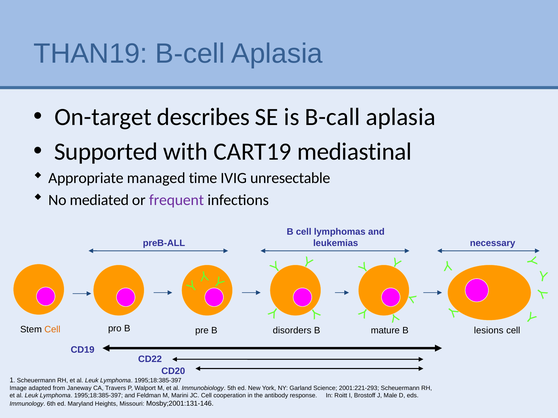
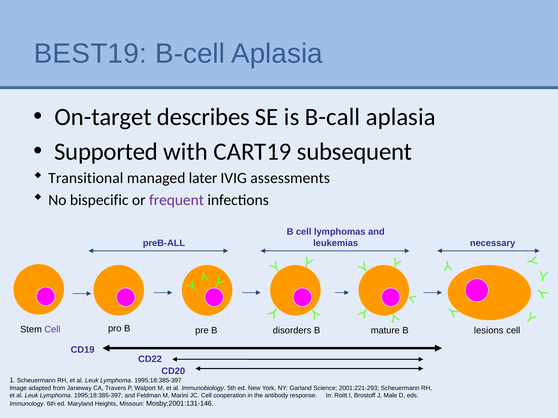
THAN19: THAN19 -> BEST19
mediastinal: mediastinal -> subsequent
Appropriate: Appropriate -> Transitional
time: time -> later
unresectable: unresectable -> assessments
mediated: mediated -> bispecific
Cell at (52, 330) colour: orange -> purple
